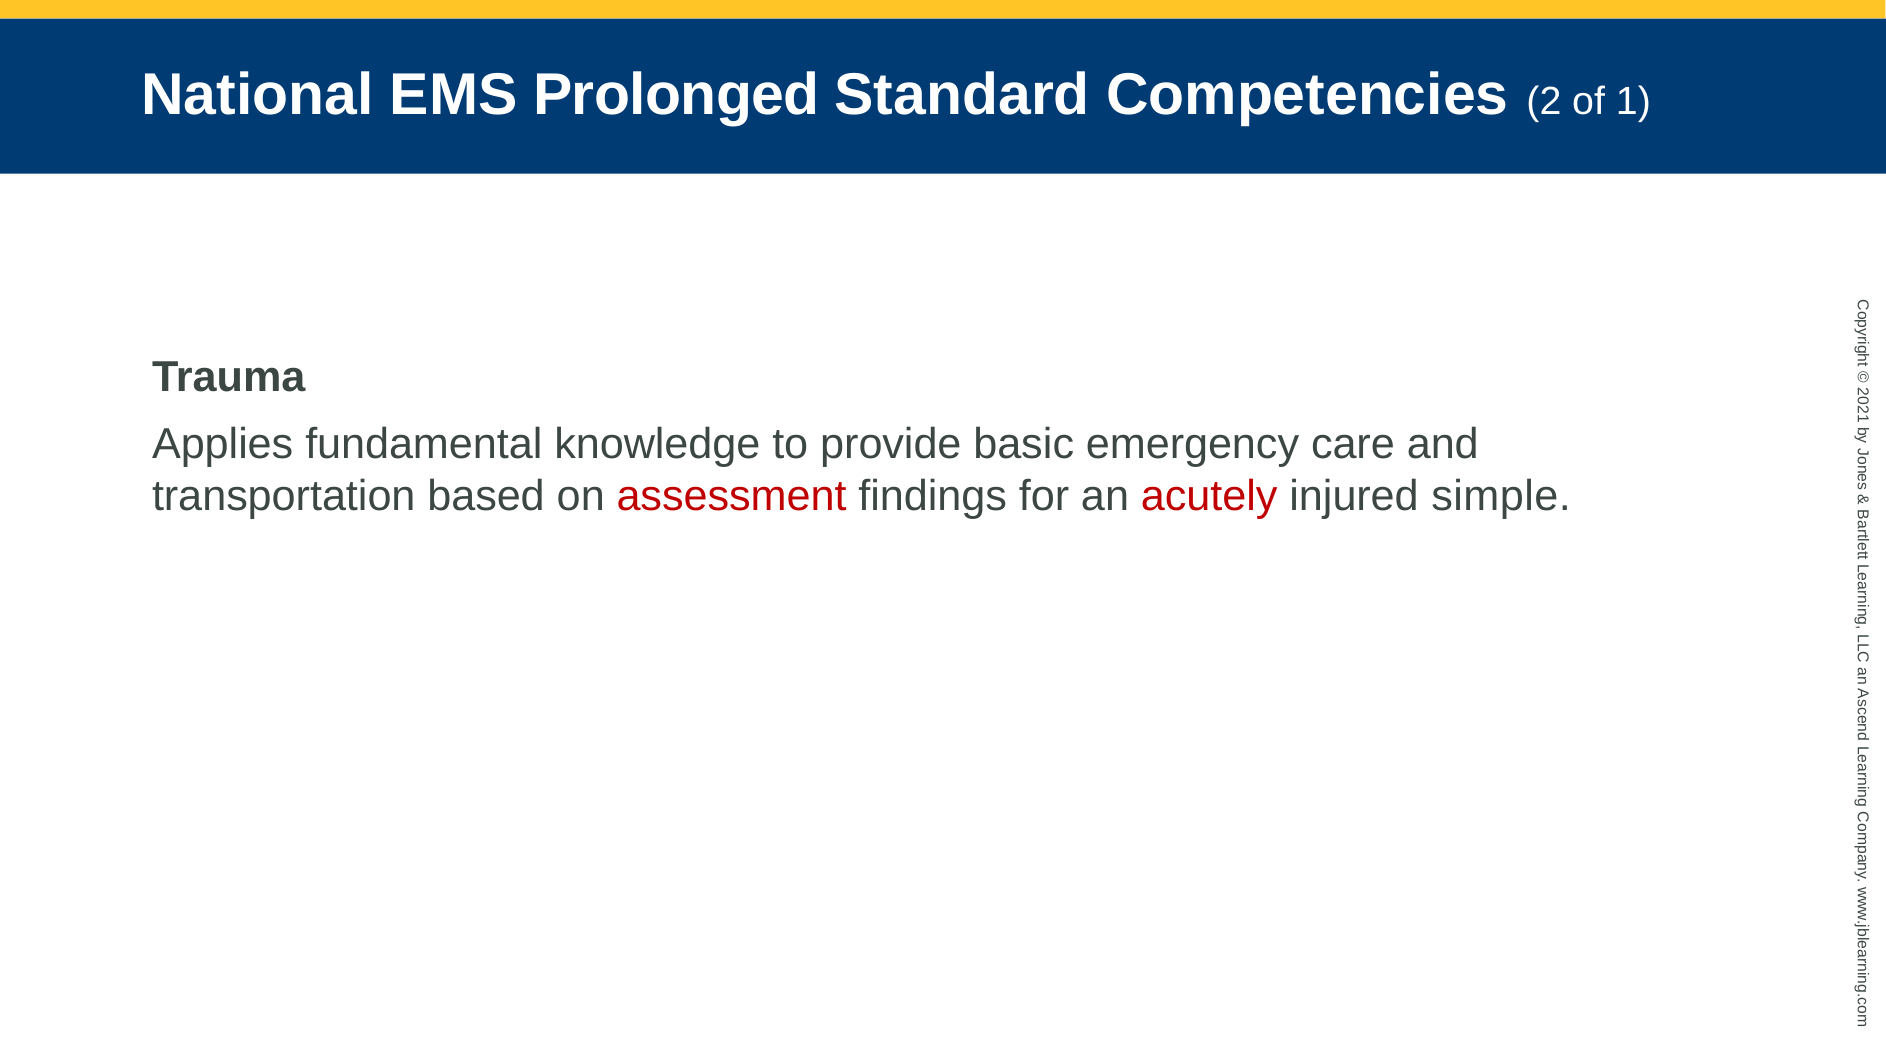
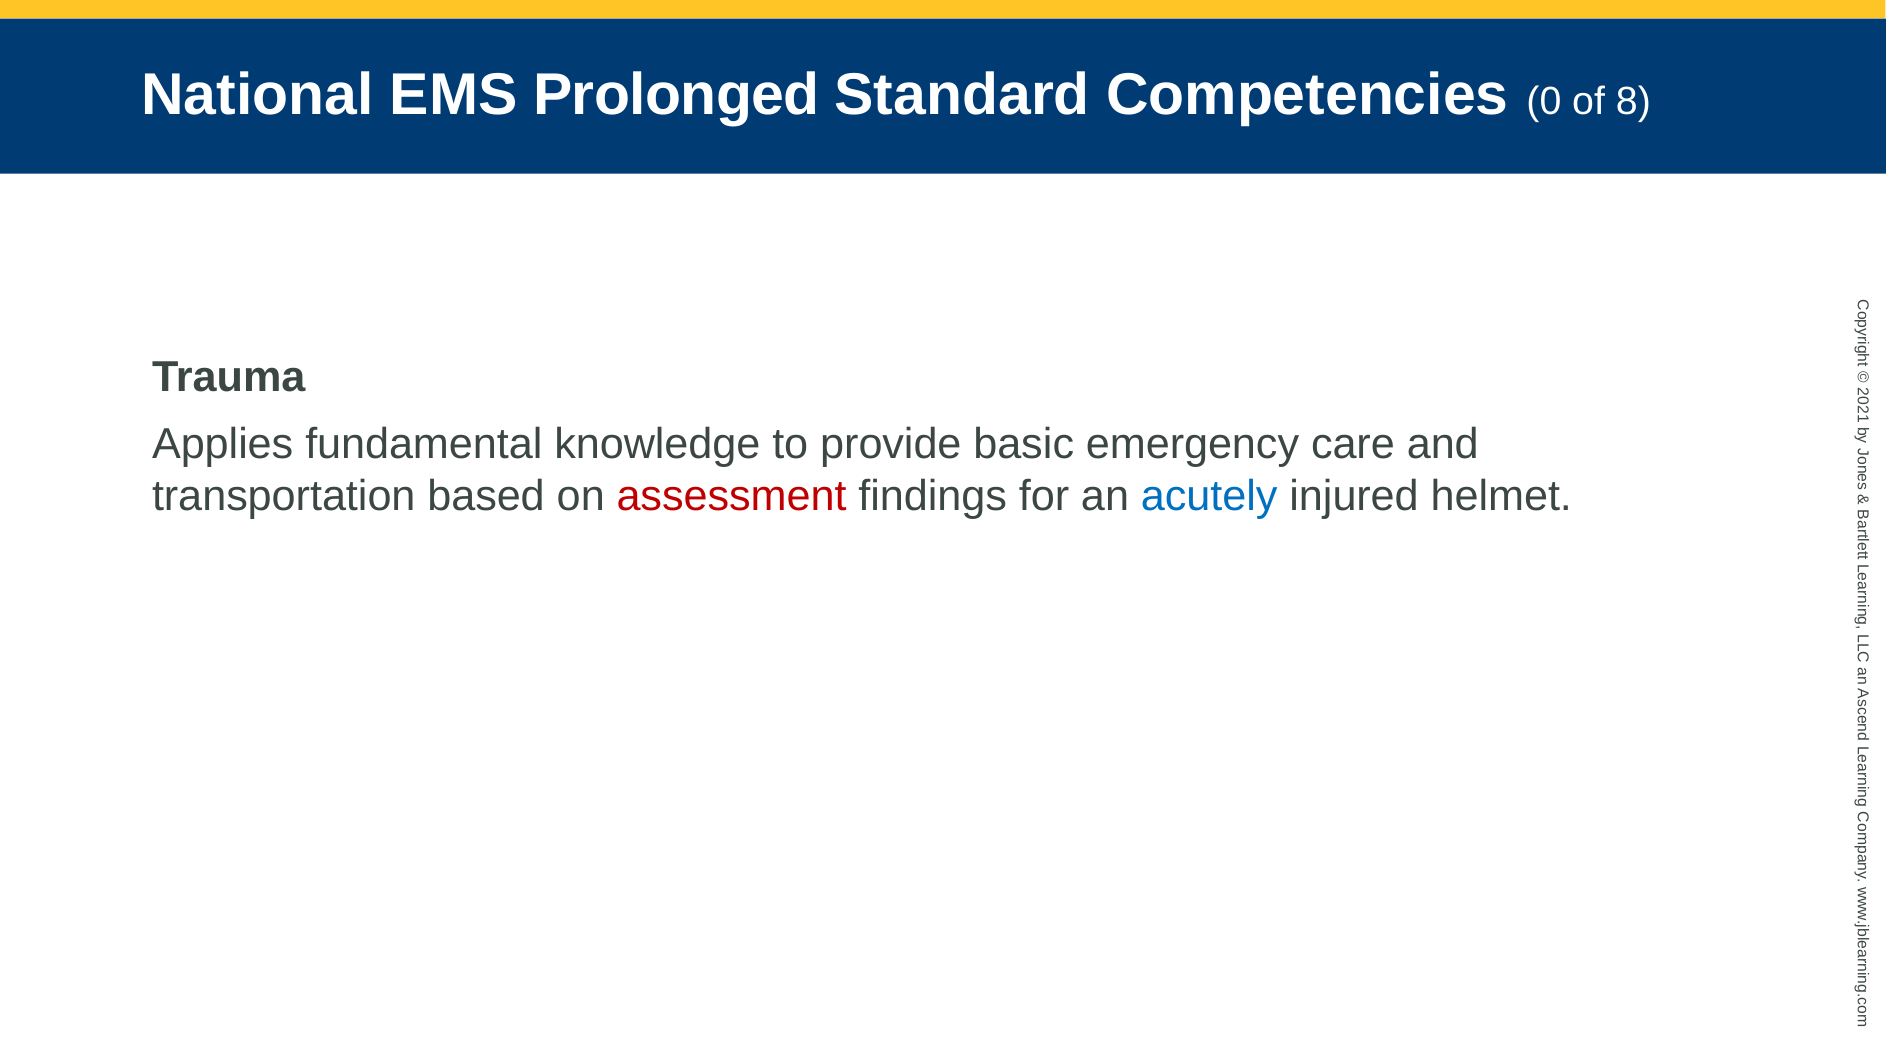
Competencies 2: 2 -> 0
of 1: 1 -> 8
acutely colour: red -> blue
simple: simple -> helmet
